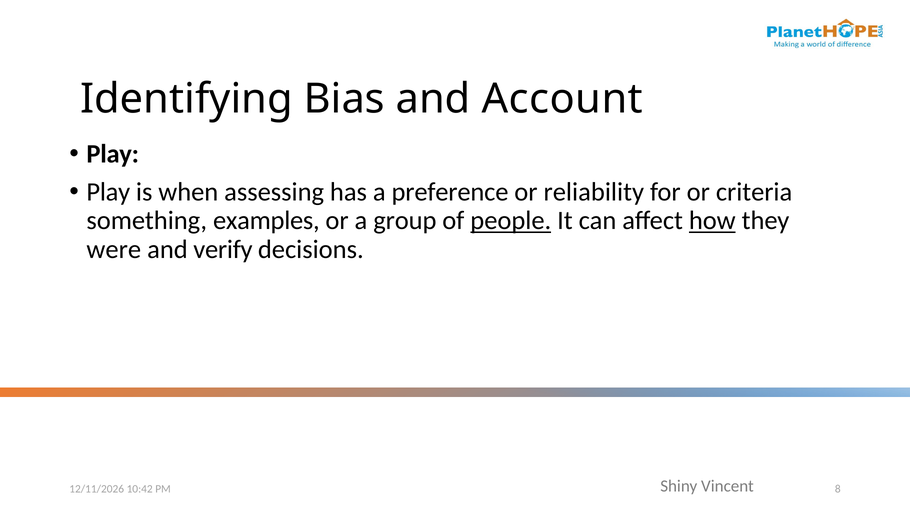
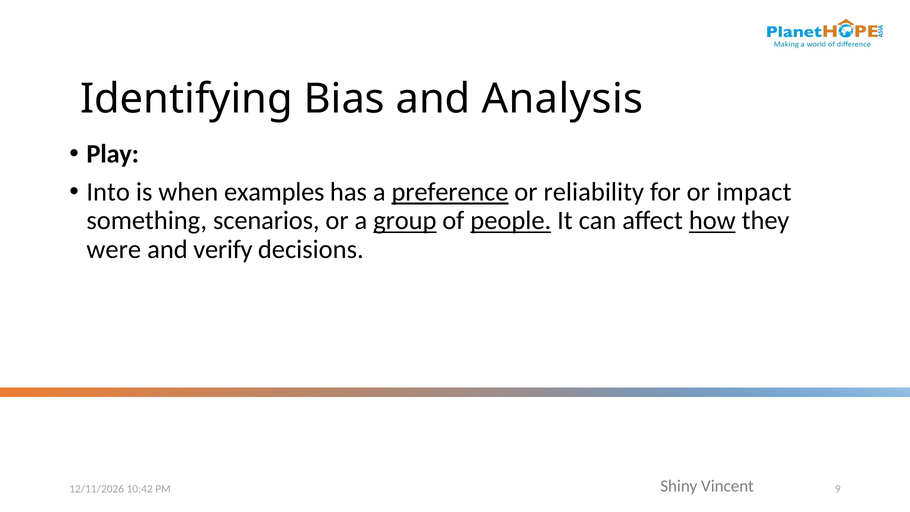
Account: Account -> Analysis
Play at (108, 192): Play -> Into
assessing: assessing -> examples
preference underline: none -> present
criteria: criteria -> impact
examples: examples -> scenarios
group underline: none -> present
8: 8 -> 9
